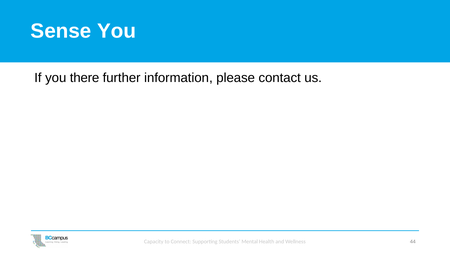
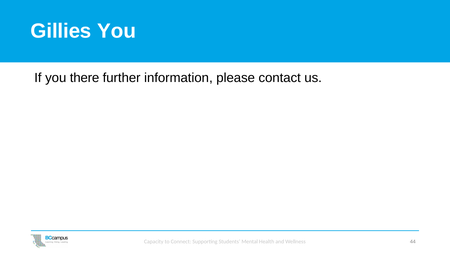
Sense: Sense -> Gillies
